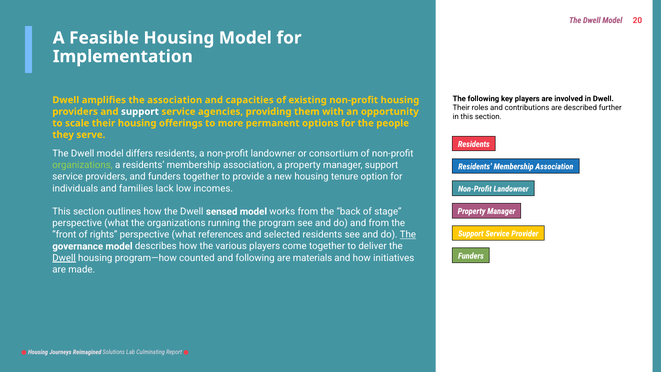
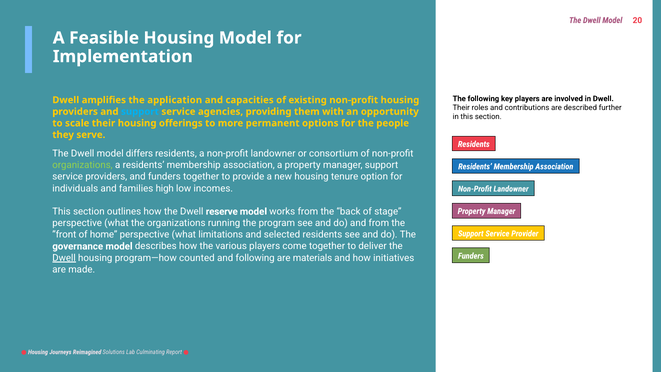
the association: association -> application
support at (140, 112) colour: white -> light blue
lack: lack -> high
sensed: sensed -> reserve
rights: rights -> home
references: references -> limitations
The at (408, 235) underline: present -> none
